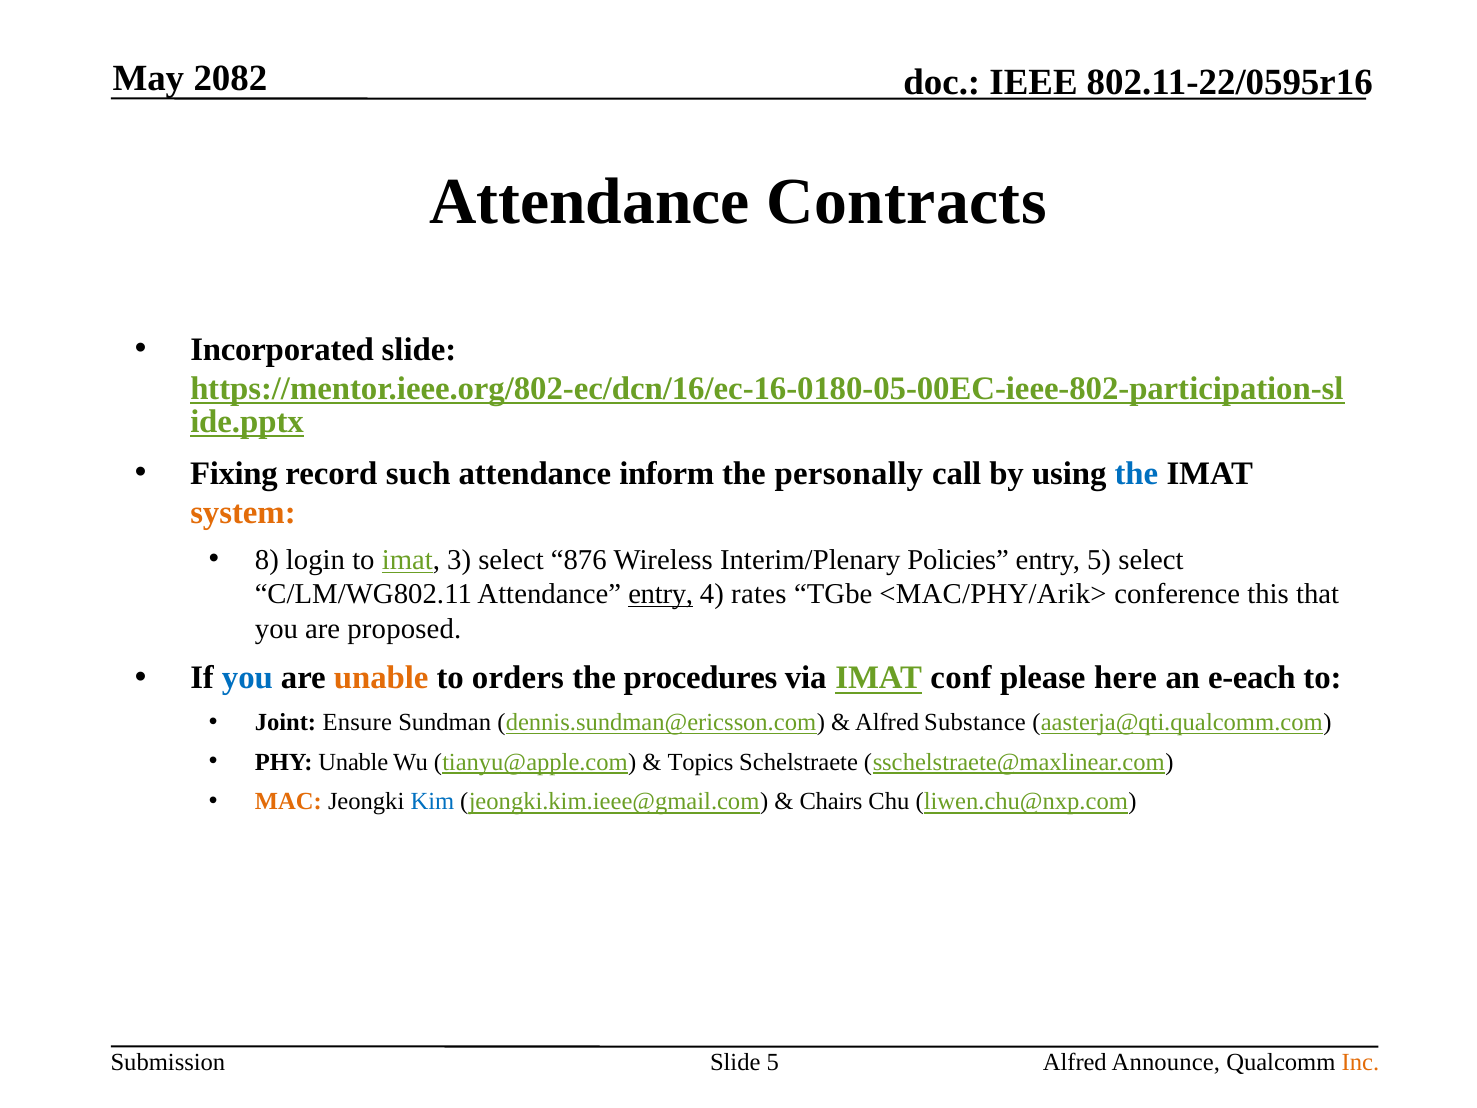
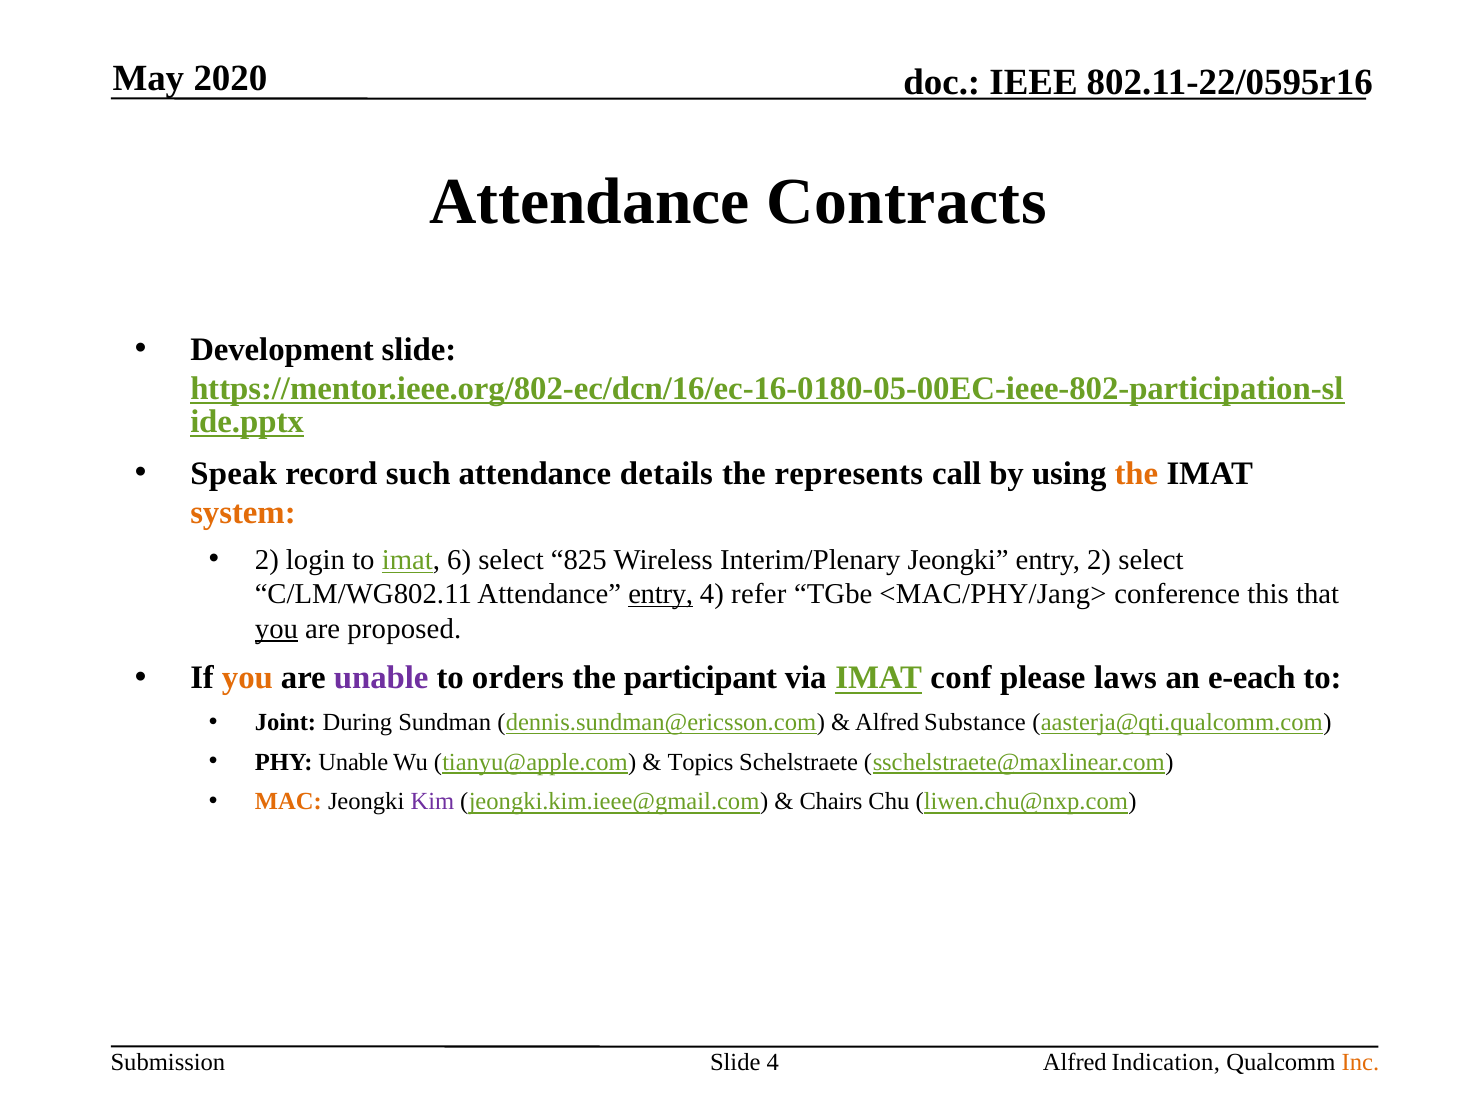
2082: 2082 -> 2020
Incorporated: Incorporated -> Development
Fixing: Fixing -> Speak
inform: inform -> details
personally: personally -> represents
the at (1136, 473) colour: blue -> orange
8 at (267, 560): 8 -> 2
3: 3 -> 6
876: 876 -> 825
Interim/Plenary Policies: Policies -> Jeongki
entry 5: 5 -> 2
rates: rates -> refer
<MAC/PHY/Arik>: <MAC/PHY/Arik> -> <MAC/PHY/Jang>
you at (276, 628) underline: none -> present
you at (247, 678) colour: blue -> orange
unable at (381, 678) colour: orange -> purple
procedures: procedures -> participant
here: here -> laws
Ensure: Ensure -> During
Kim colour: blue -> purple
Slide 5: 5 -> 4
Announce: Announce -> Indication
